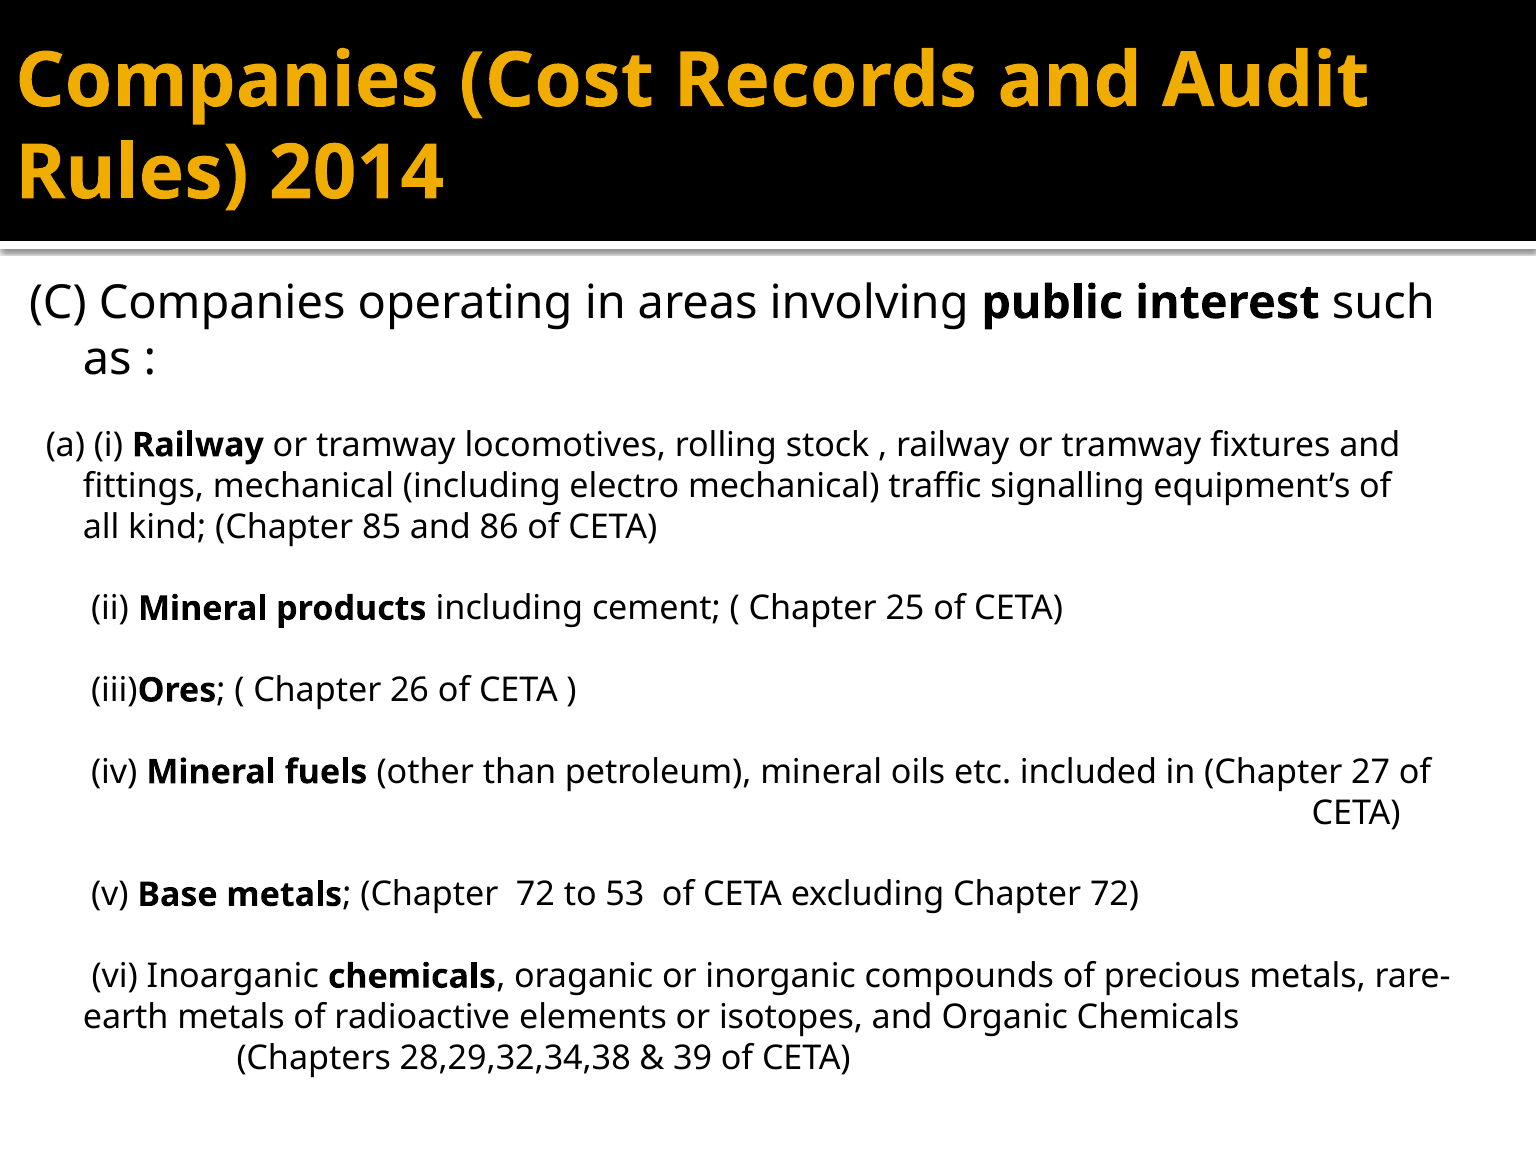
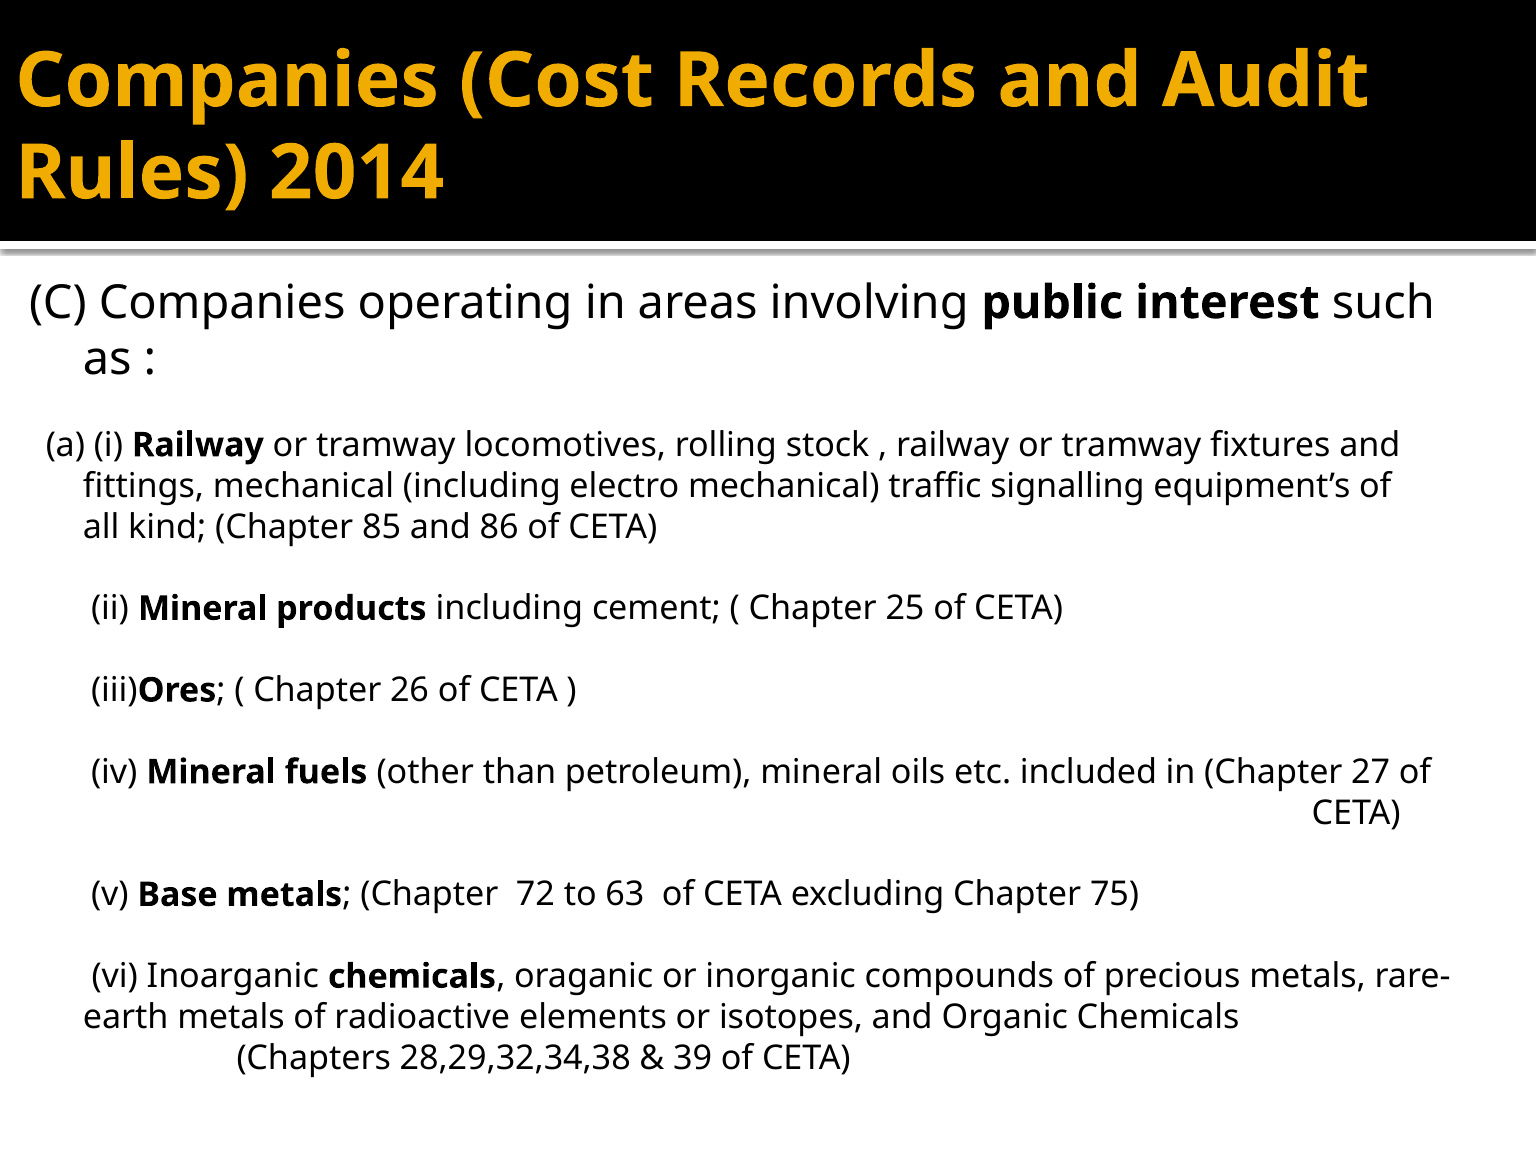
53: 53 -> 63
excluding Chapter 72: 72 -> 75
